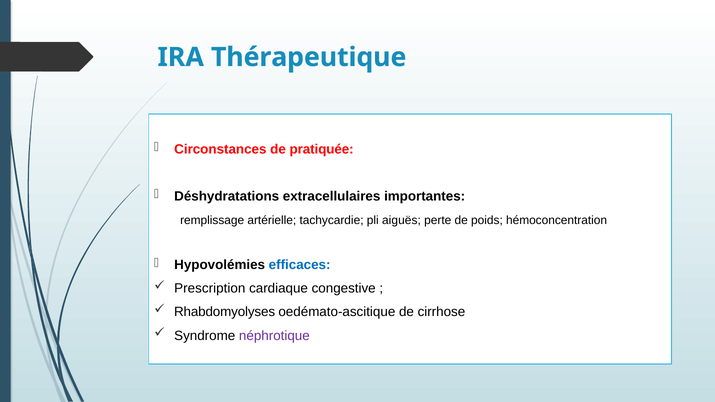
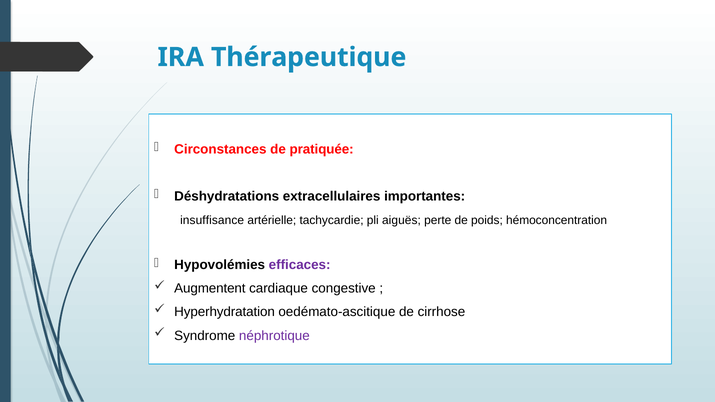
remplissage: remplissage -> insuffisance
efficaces colour: blue -> purple
Prescription: Prescription -> Augmentent
Rhabdomyolyses: Rhabdomyolyses -> Hyperhydratation
